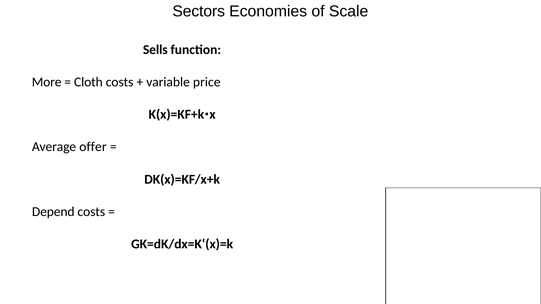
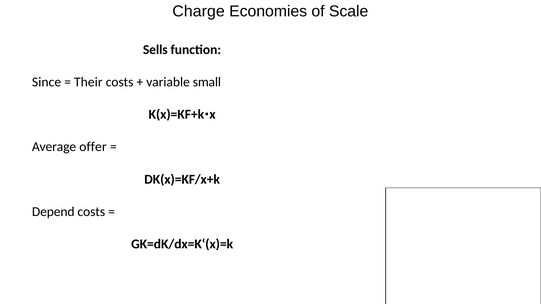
Sectors: Sectors -> Charge
More: More -> Since
Cloth: Cloth -> Their
price: price -> small
